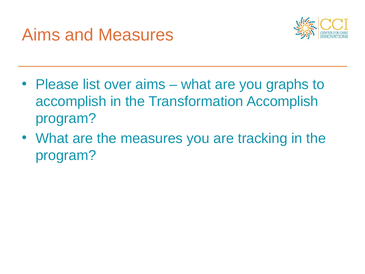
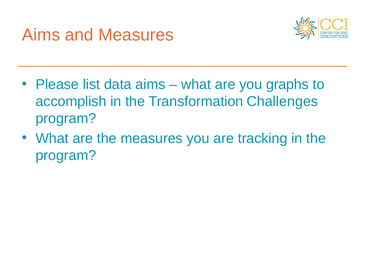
over: over -> data
Transformation Accomplish: Accomplish -> Challenges
